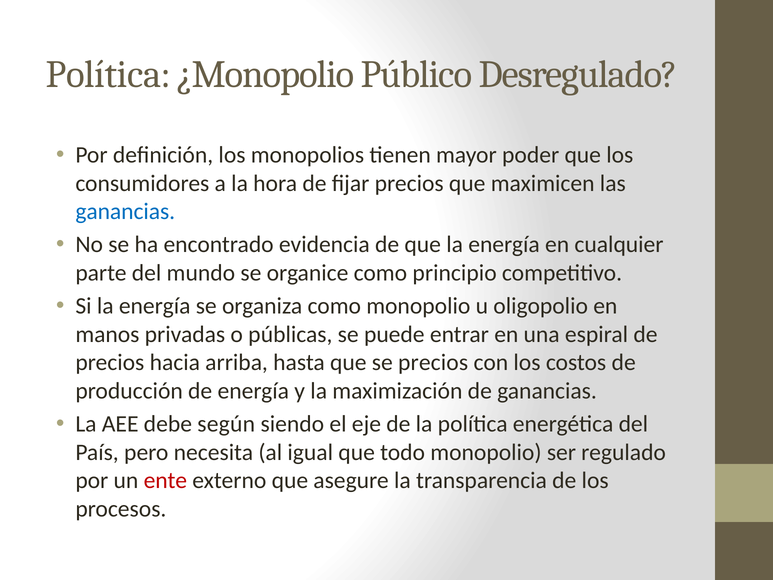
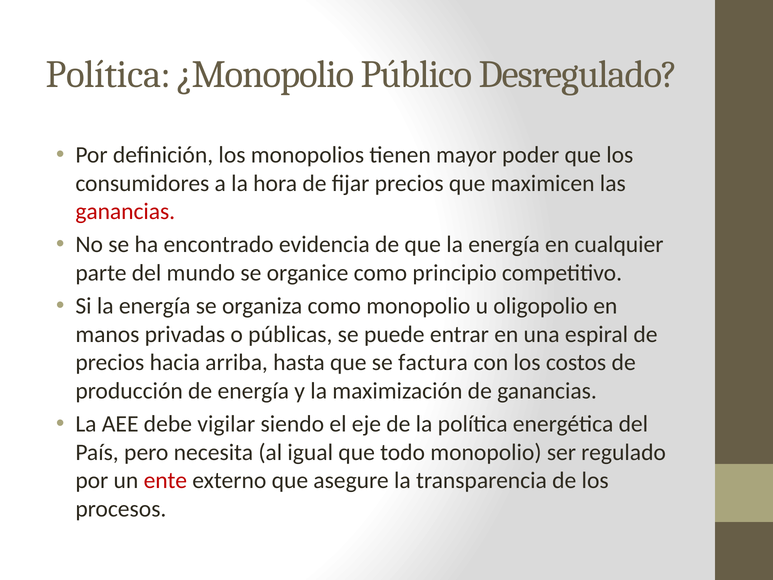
ganancias at (125, 212) colour: blue -> red
se precios: precios -> factura
según: según -> vigilar
